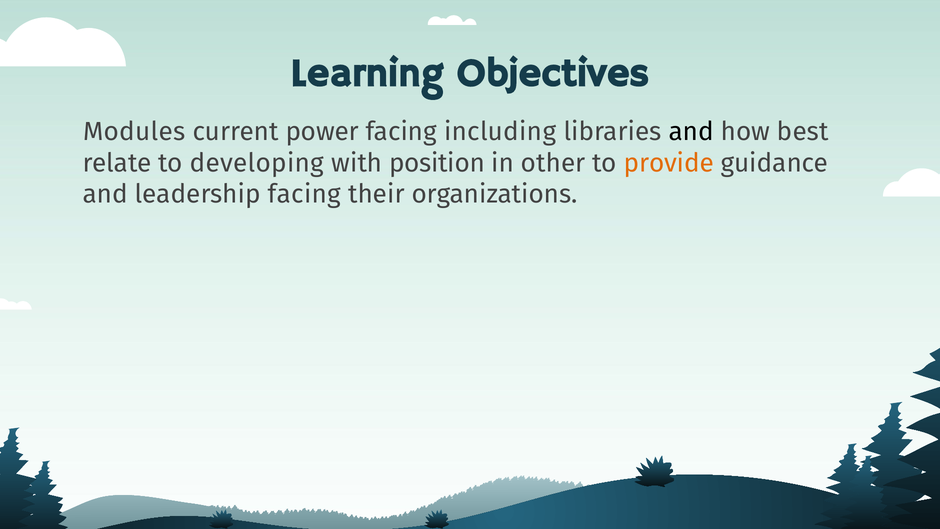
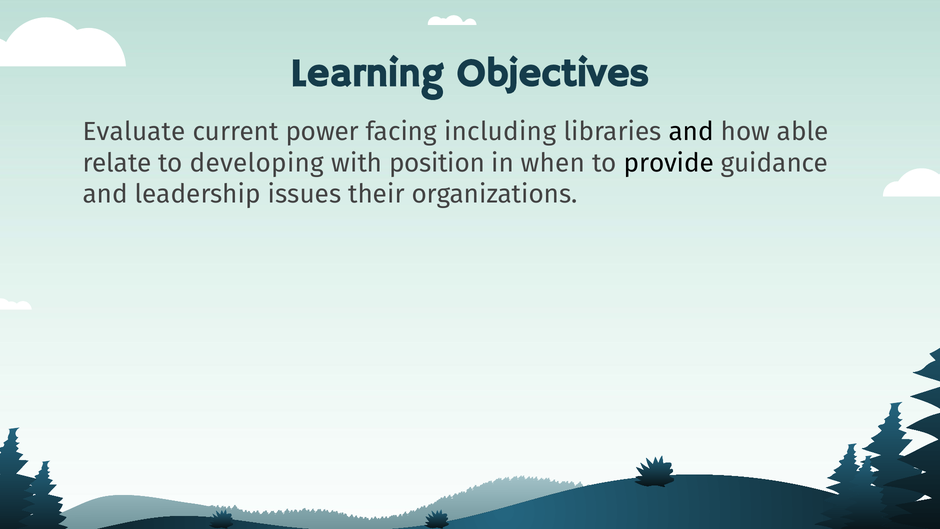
Modules: Modules -> Evaluate
best: best -> able
other: other -> when
provide colour: orange -> black
leadership facing: facing -> issues
